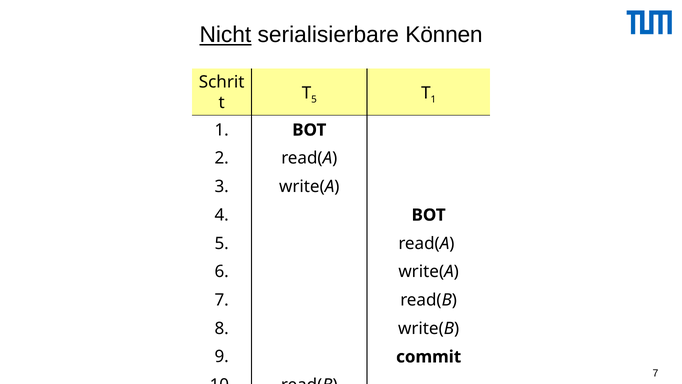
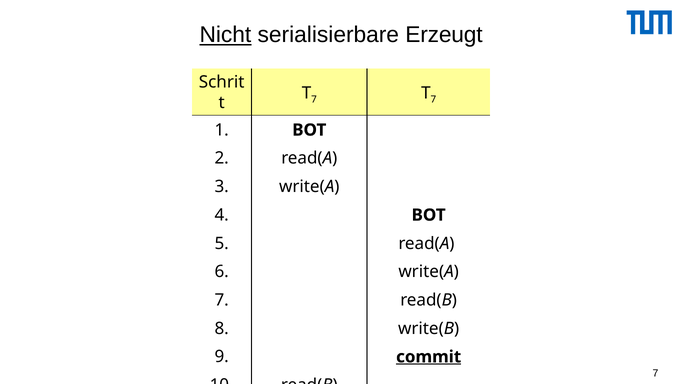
Können: Können -> Erzeugt
5 at (314, 99): 5 -> 7
1 at (433, 99): 1 -> 7
commit at (429, 357) underline: none -> present
